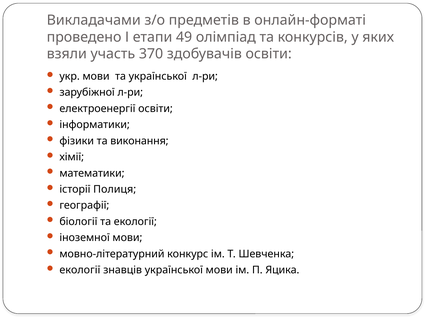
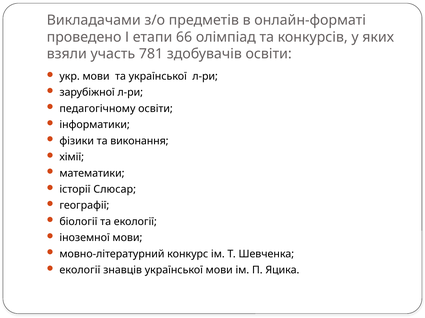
49: 49 -> 66
370: 370 -> 781
електроенергії: електроенергії -> педагогічному
Полиця: Полиця -> Слюсар
